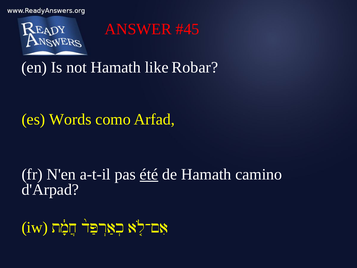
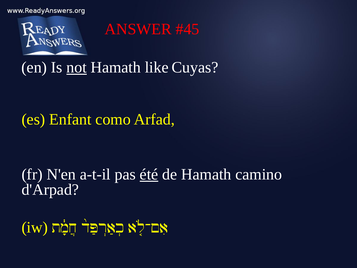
not underline: none -> present
Robar: Robar -> Cuyas
Words: Words -> Enfant
